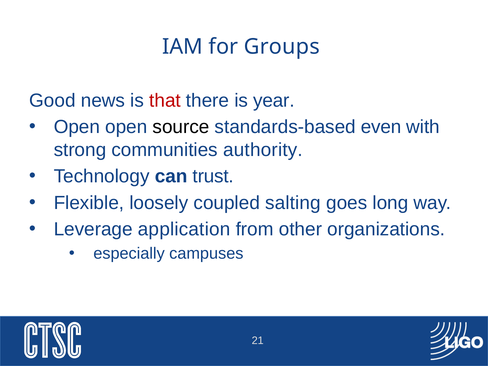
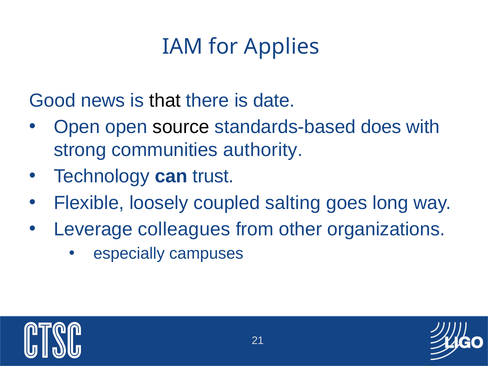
Groups: Groups -> Applies
that colour: red -> black
year: year -> date
even: even -> does
application: application -> colleagues
